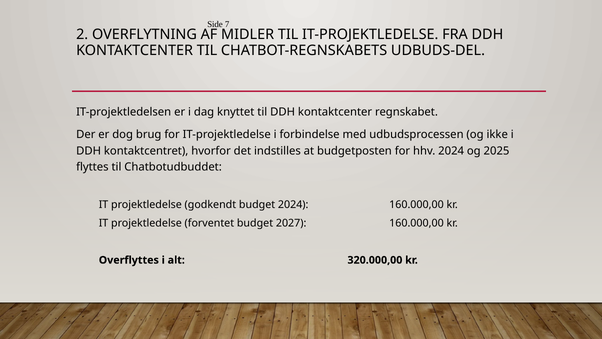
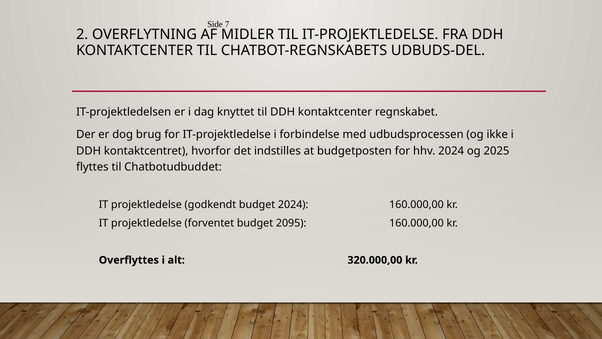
2027: 2027 -> 2095
